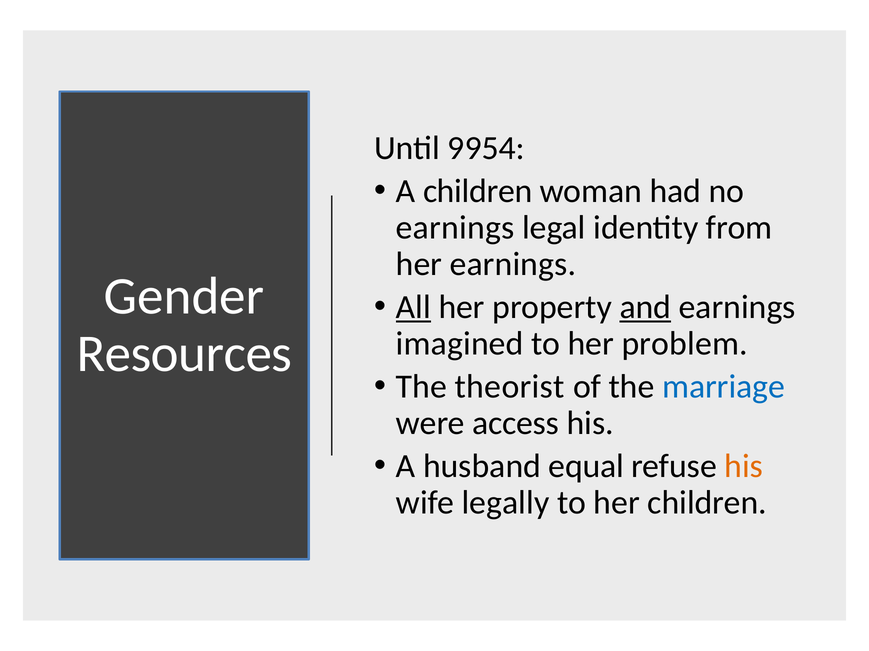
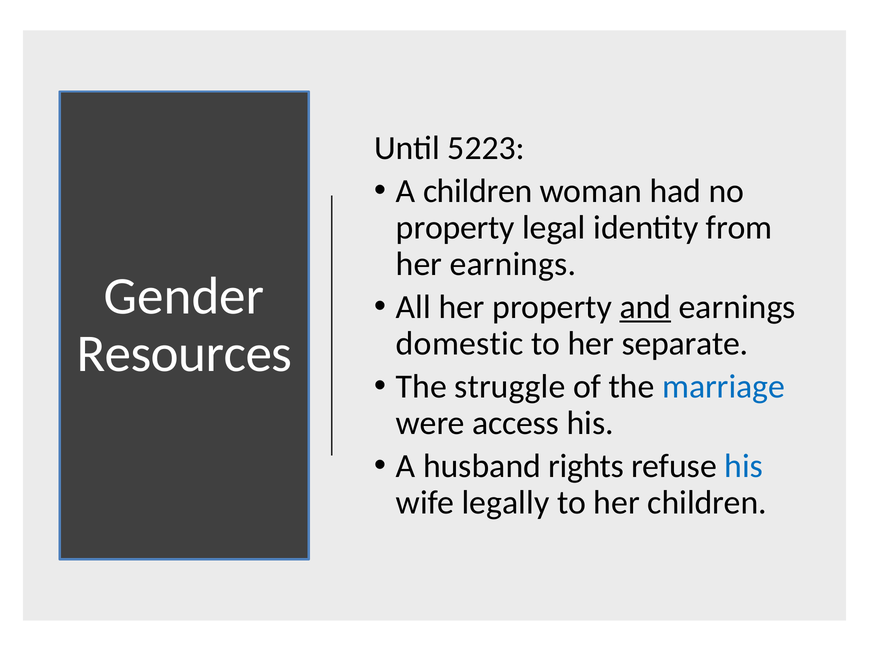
9954: 9954 -> 5223
earnings at (455, 228): earnings -> property
All underline: present -> none
imagined: imagined -> domestic
problem: problem -> separate
theorist: theorist -> struggle
equal: equal -> rights
his at (744, 467) colour: orange -> blue
